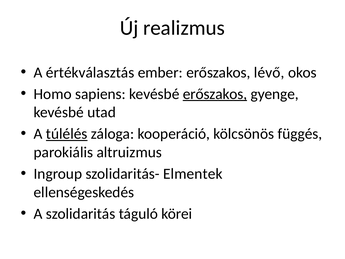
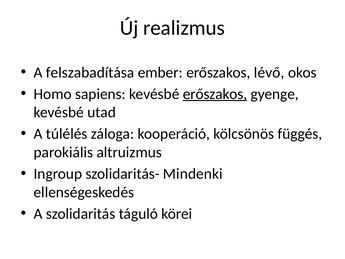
értékválasztás: értékválasztás -> felszabadítása
túlélés underline: present -> none
Elmentek: Elmentek -> Mindenki
